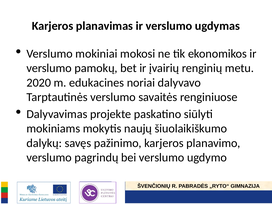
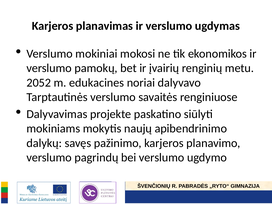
2020: 2020 -> 2052
šiuolaikiškumo: šiuolaikiškumo -> apibendrinimo
